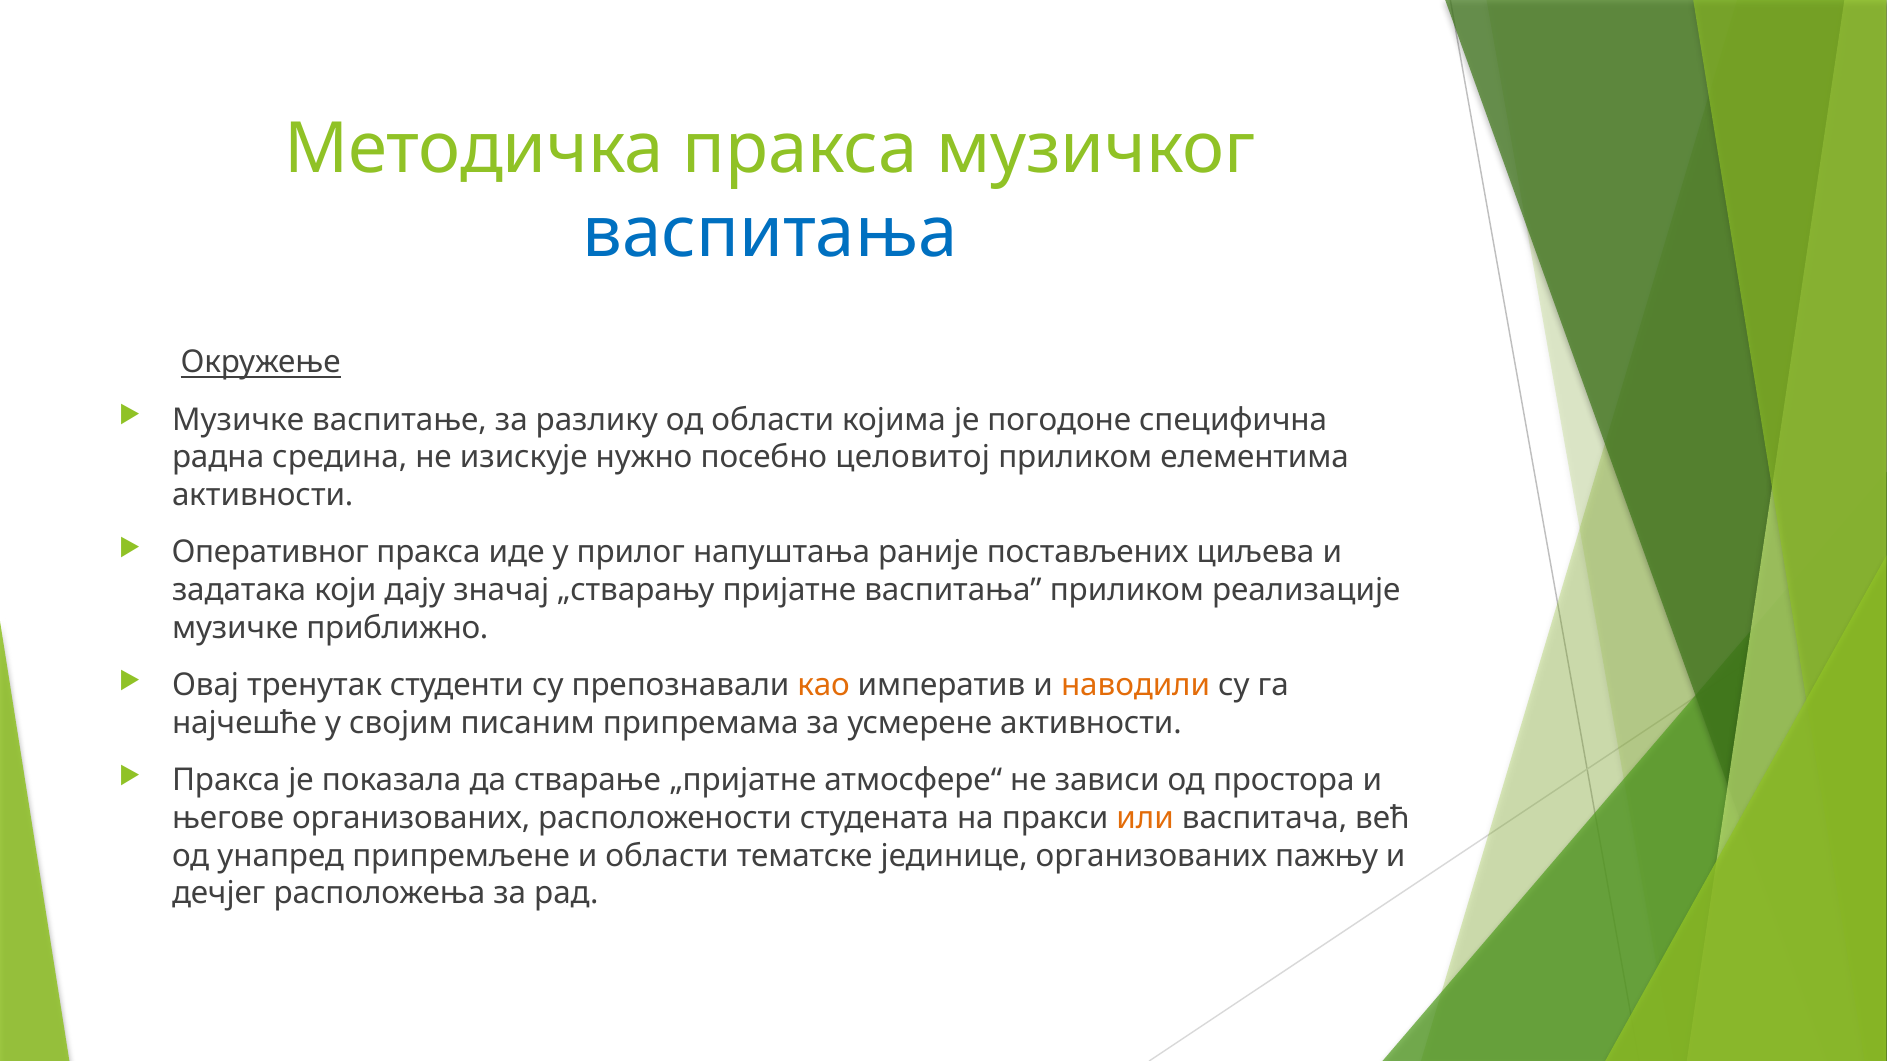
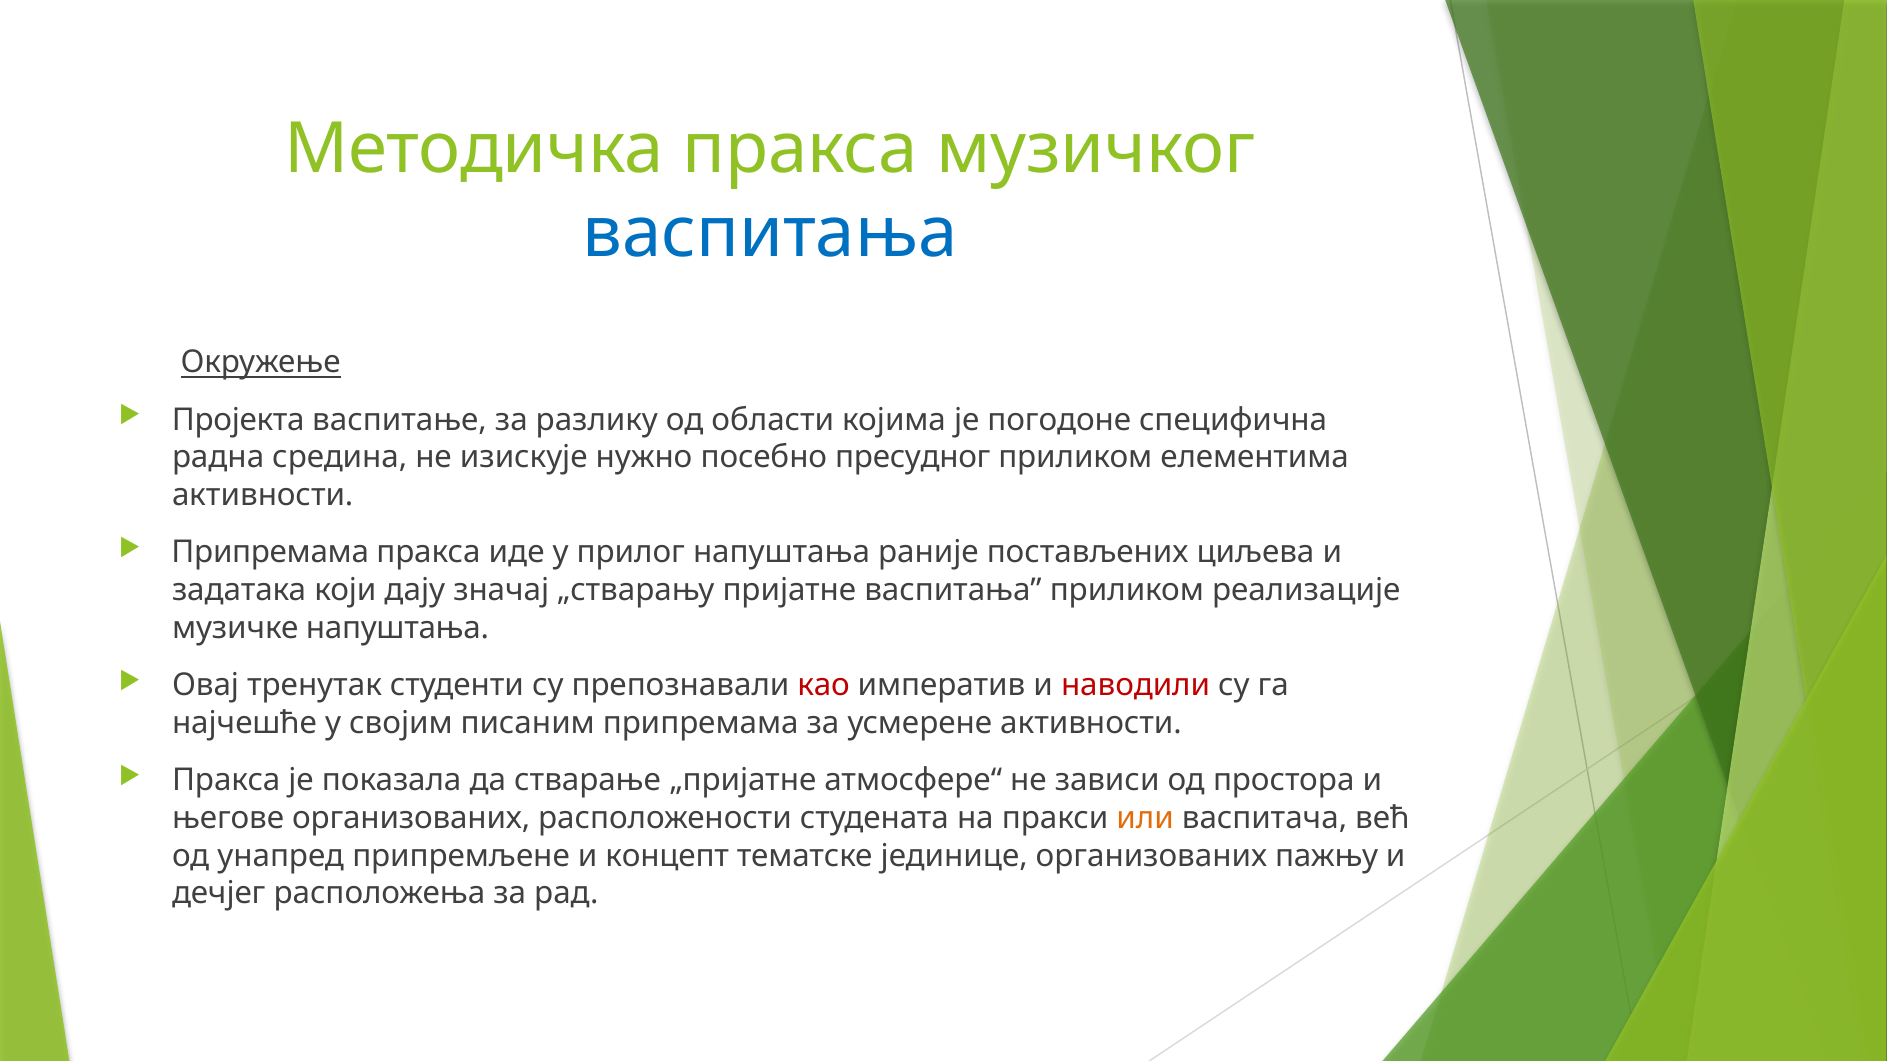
Музичке at (238, 420): Музичке -> Пројекта
целовитој: целовитој -> пресудног
Оперативног at (270, 553): Оперативног -> Припремама
музичке приближно: приближно -> напуштања
као colour: orange -> red
наводили colour: orange -> red
и области: области -> концепт
